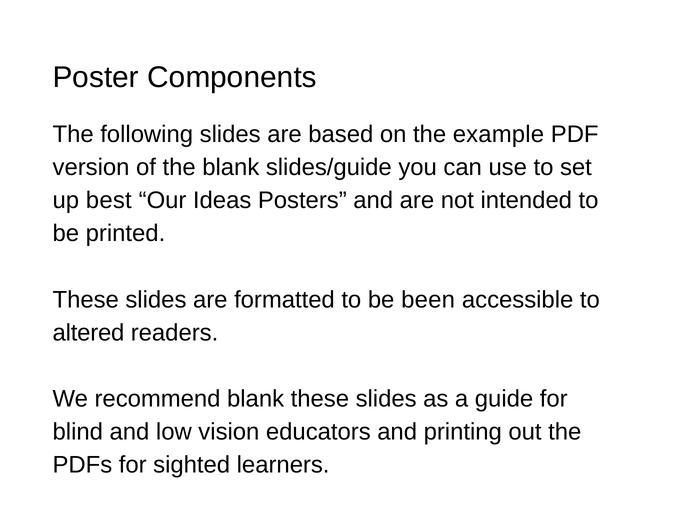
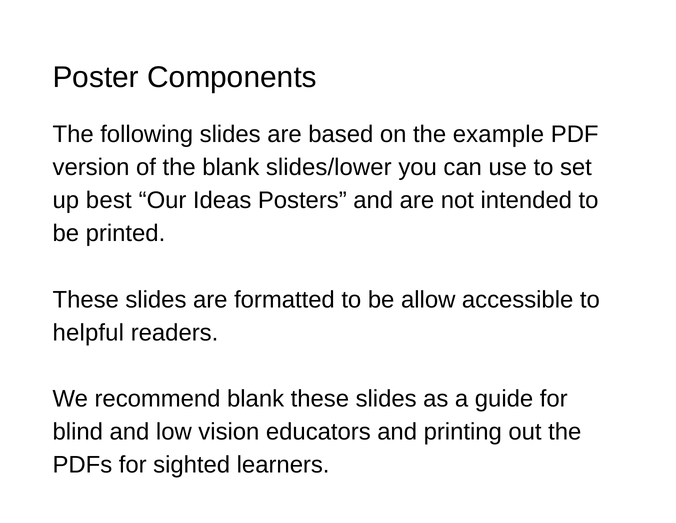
slides/guide: slides/guide -> slides/lower
been: been -> allow
altered: altered -> helpful
